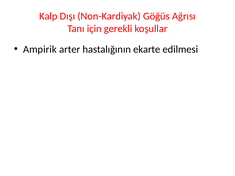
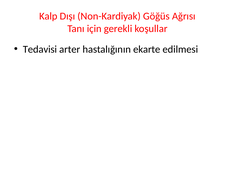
Ampirik: Ampirik -> Tedavisi
